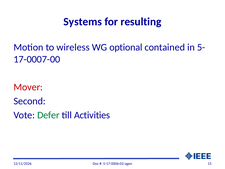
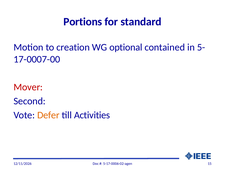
Systems: Systems -> Portions
resulting: resulting -> standard
wireless: wireless -> creation
Defer colour: green -> orange
